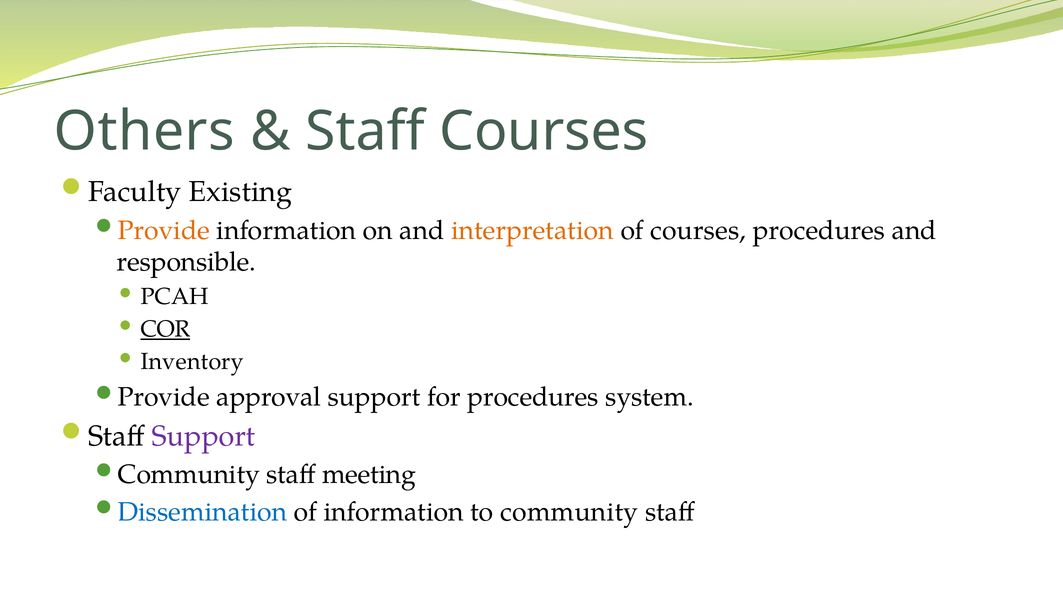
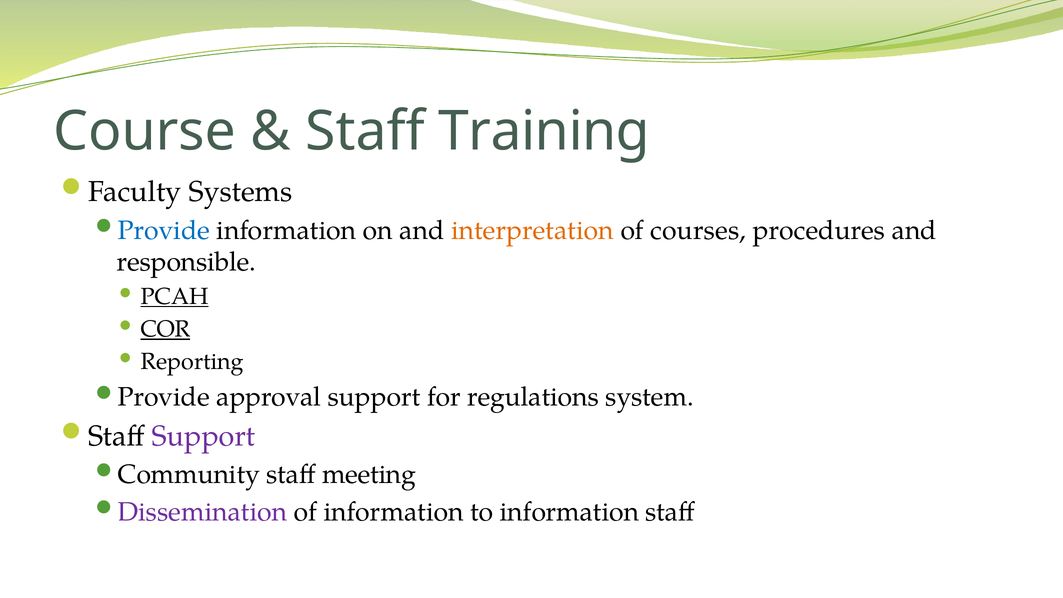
Others: Others -> Course
Staff Courses: Courses -> Training
Existing: Existing -> Systems
Provide at (164, 230) colour: orange -> blue
PCAH underline: none -> present
Inventory: Inventory -> Reporting
for procedures: procedures -> regulations
Dissemination colour: blue -> purple
to community: community -> information
